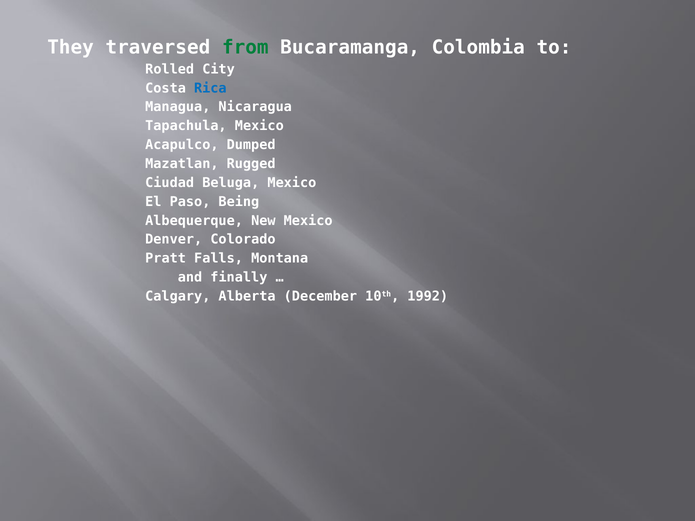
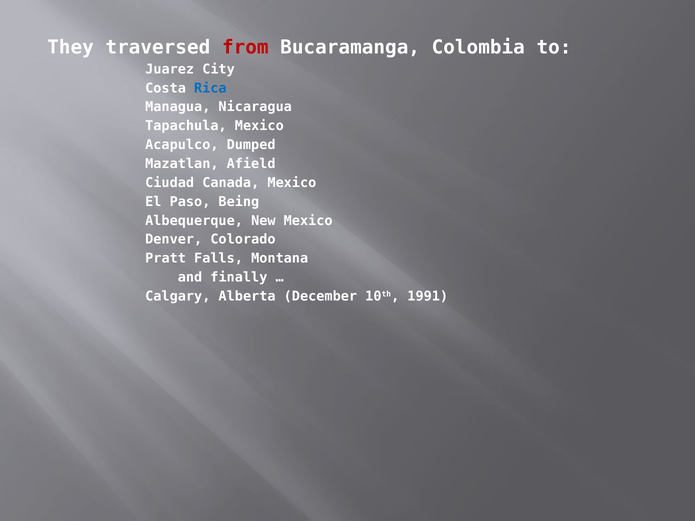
from colour: green -> red
Rolled: Rolled -> Juarez
Rugged: Rugged -> Afield
Beluga: Beluga -> Canada
1992: 1992 -> 1991
